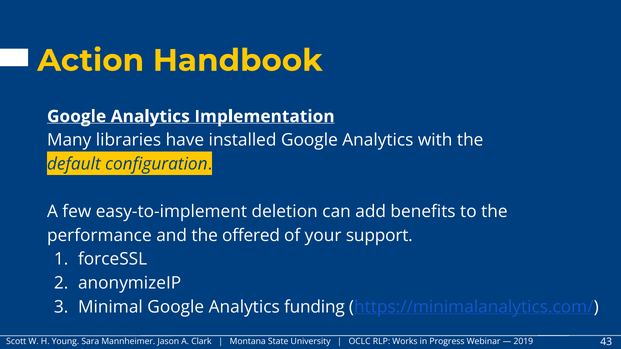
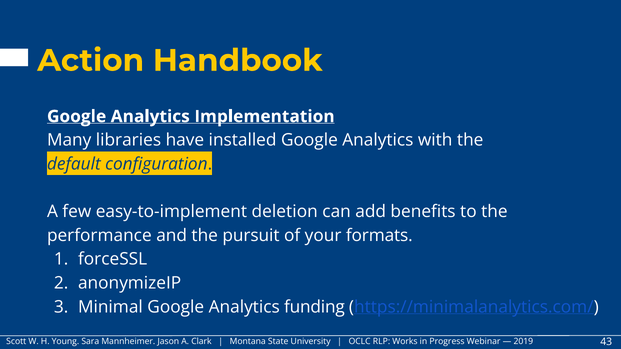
offered: offered -> pursuit
support: support -> formats
